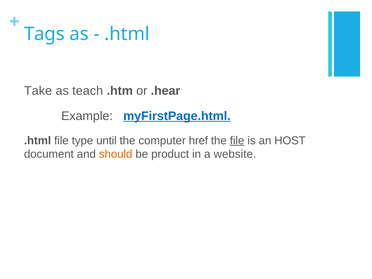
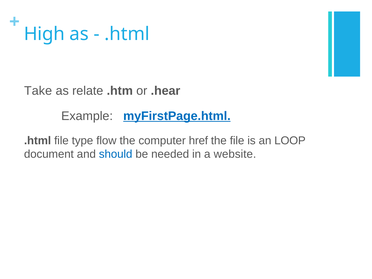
Tags: Tags -> High
teach: teach -> relate
until: until -> flow
file at (237, 141) underline: present -> none
HOST: HOST -> LOOP
should colour: orange -> blue
product: product -> needed
